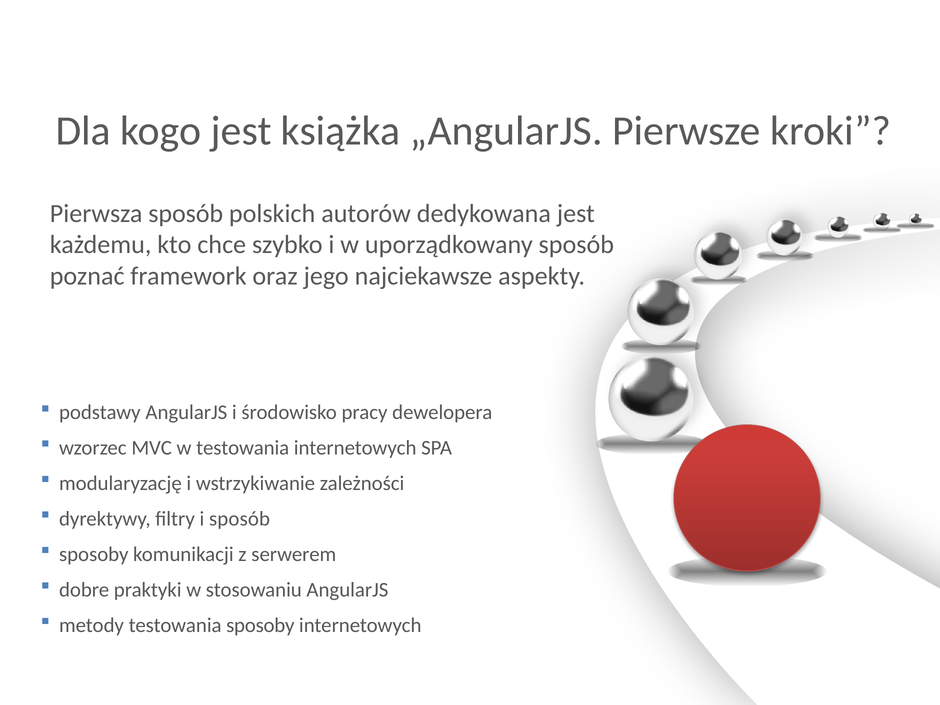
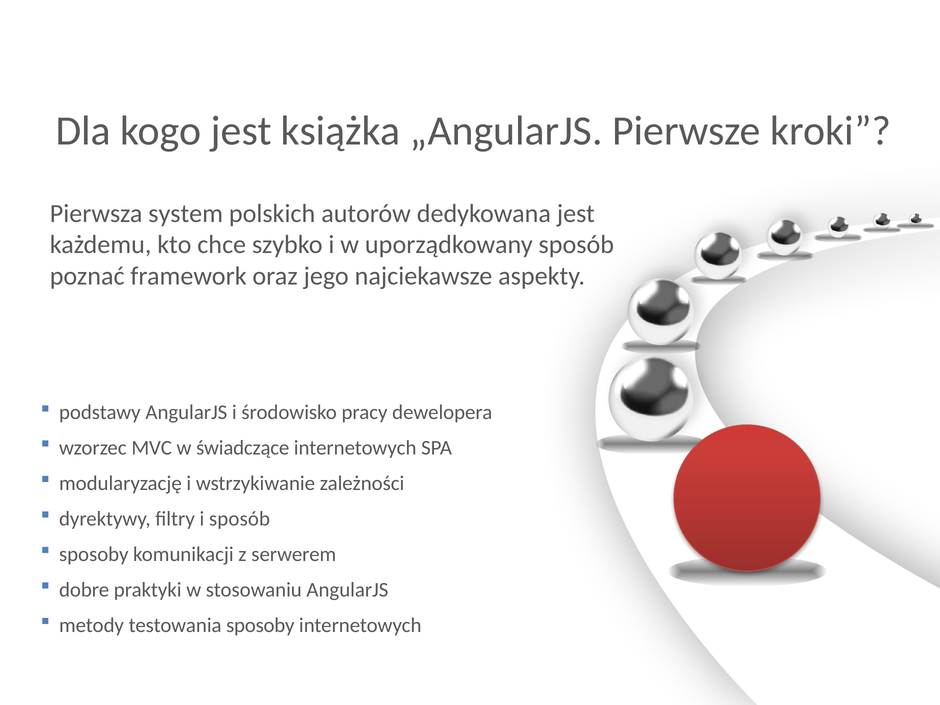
Pierwsza sposób: sposób -> system
w testowania: testowania -> świadczące
